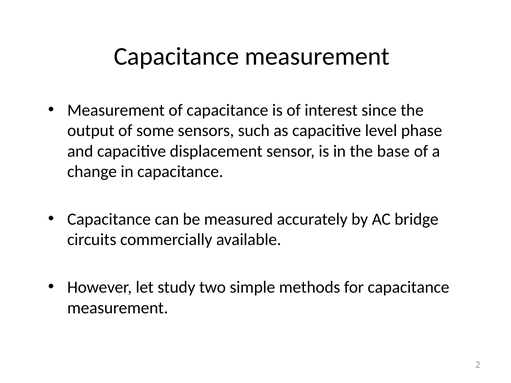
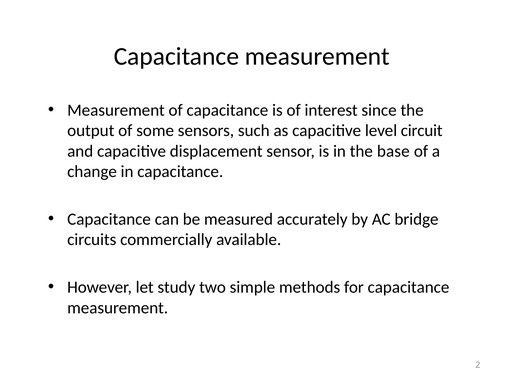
phase: phase -> circuit
